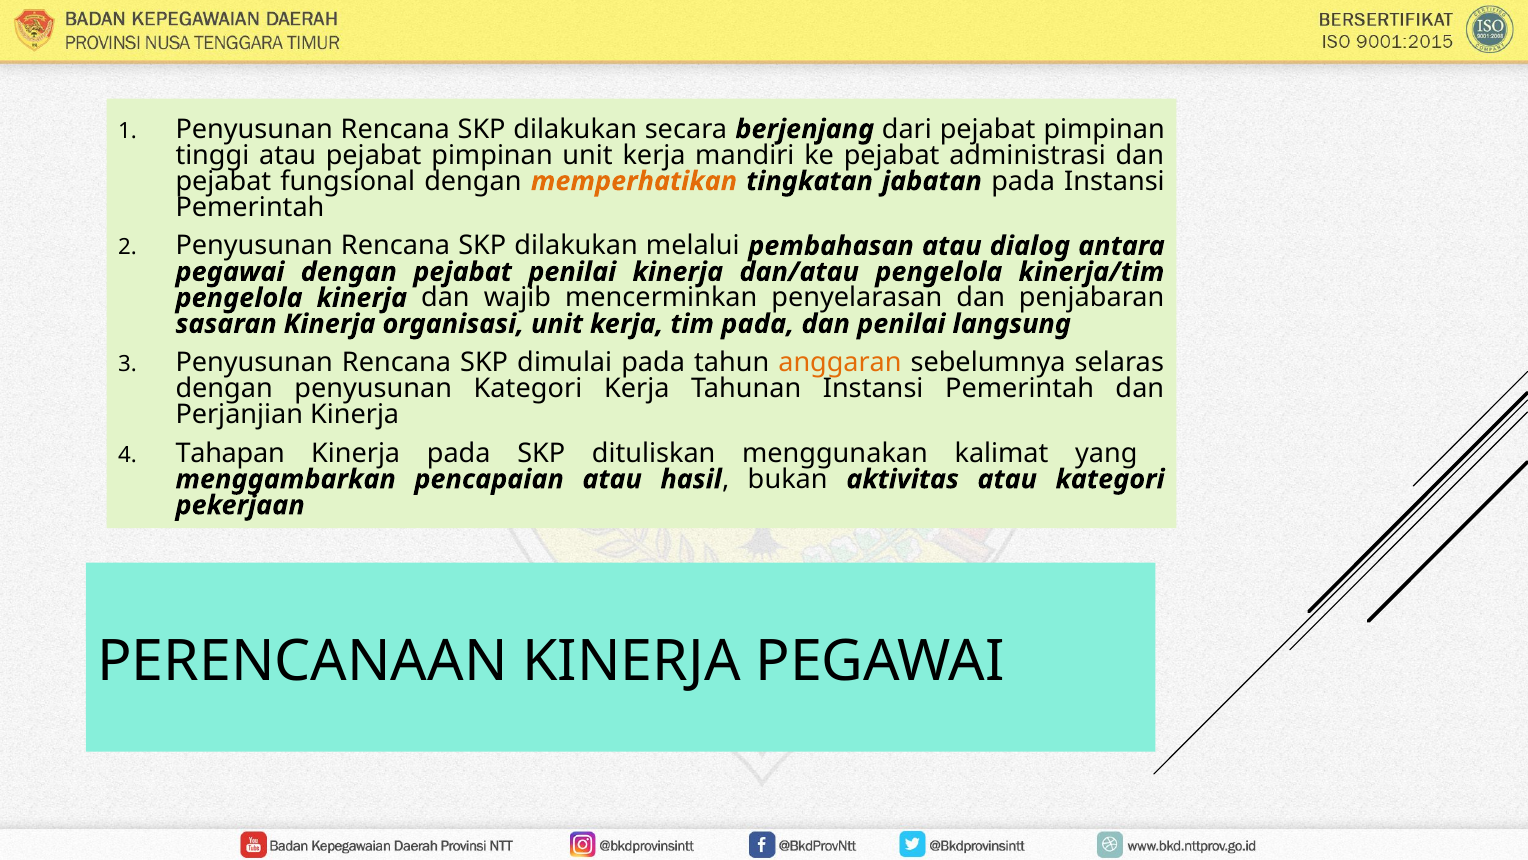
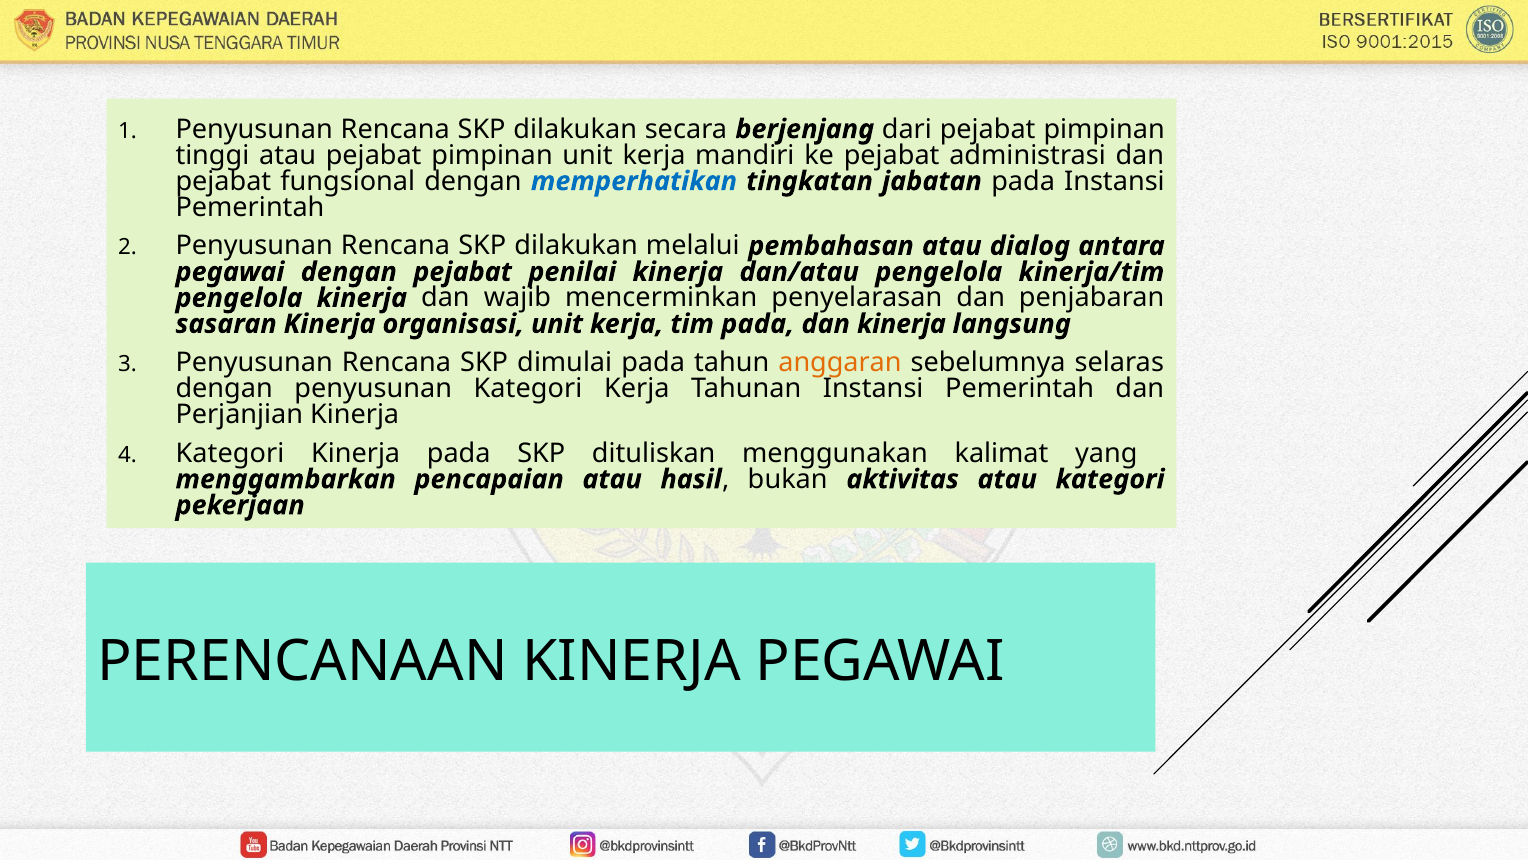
memperhatikan colour: orange -> blue
dan penilai: penilai -> kinerja
Tahapan at (230, 453): Tahapan -> Kategori
